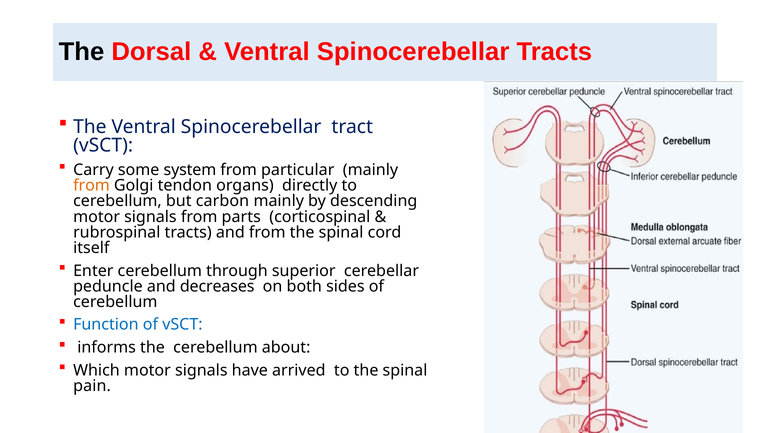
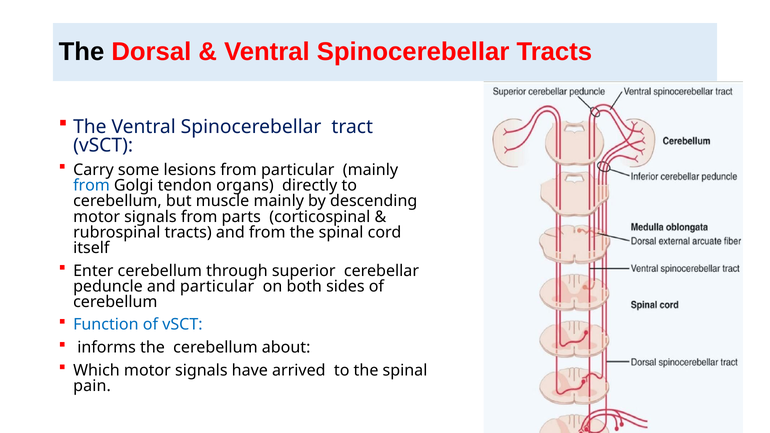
system: system -> lesions
from at (91, 186) colour: orange -> blue
carbon: carbon -> muscle
and decreases: decreases -> particular
